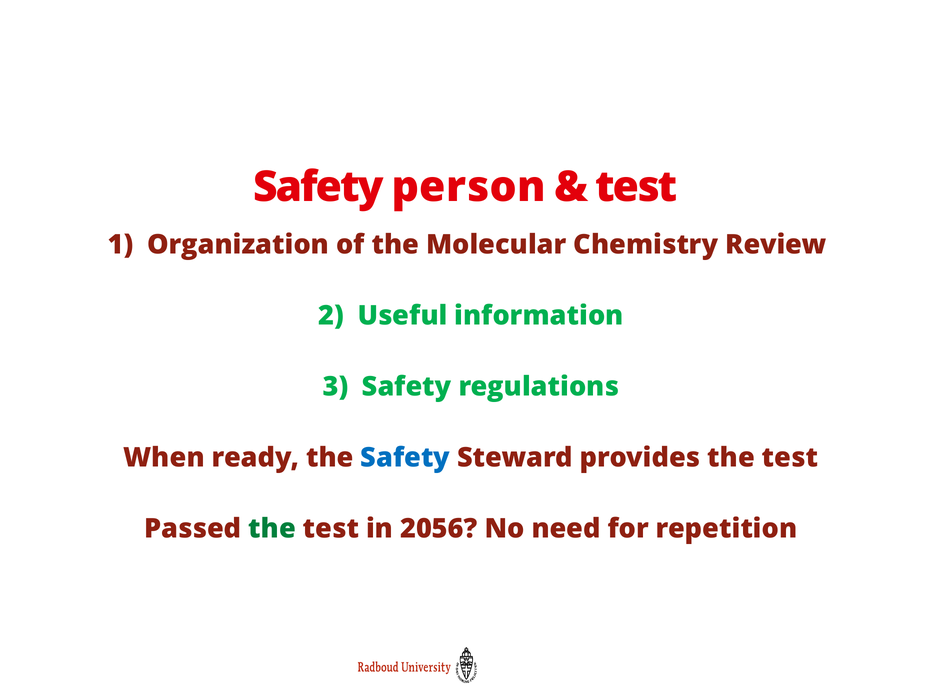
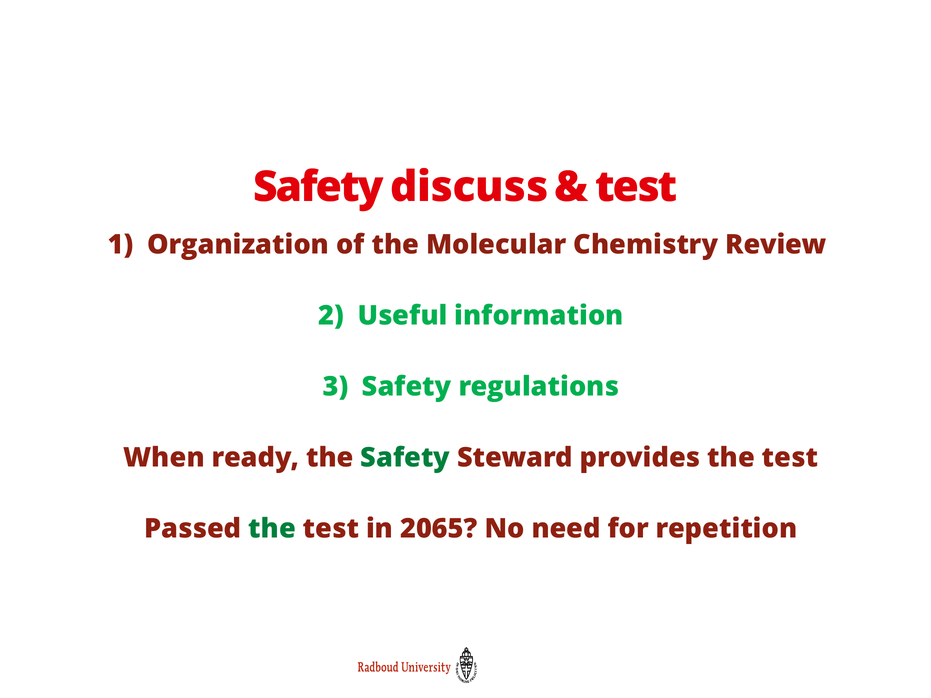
person: person -> discuss
Safety at (405, 458) colour: blue -> green
2056: 2056 -> 2065
